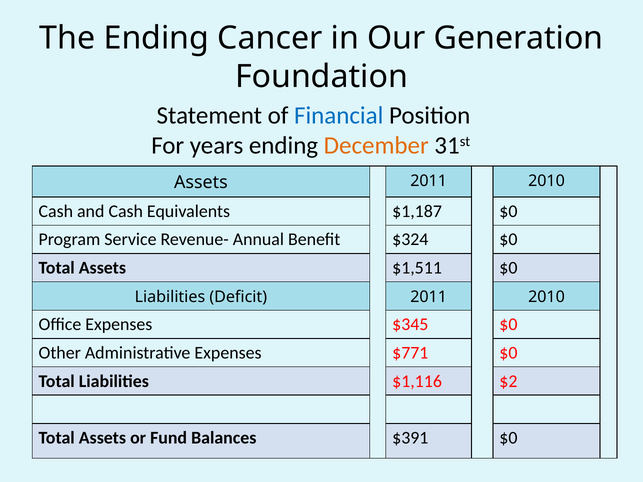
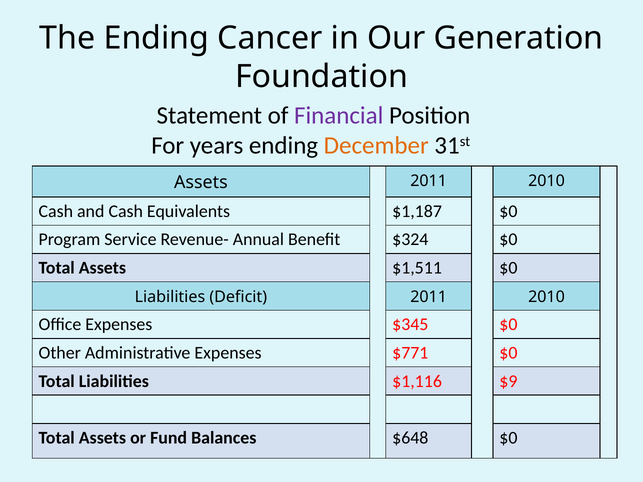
Financial colour: blue -> purple
$2: $2 -> $9
$391: $391 -> $648
